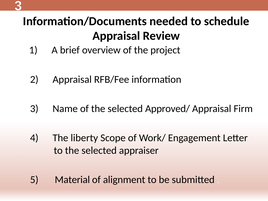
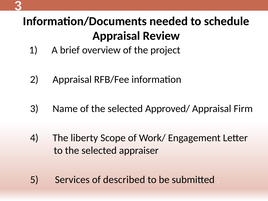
Material: Material -> Services
alignment: alignment -> described
